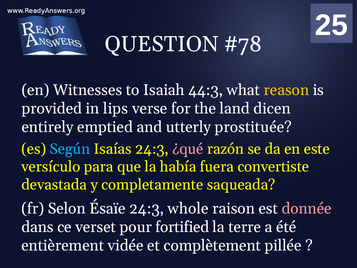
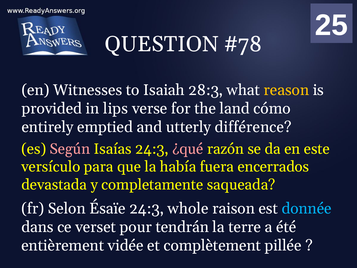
44:3: 44:3 -> 28:3
dicen: dicen -> cómo
prostituée: prostituée -> différence
Según colour: light blue -> pink
convertiste: convertiste -> encerrados
donnée colour: pink -> light blue
fortified: fortified -> tendrán
